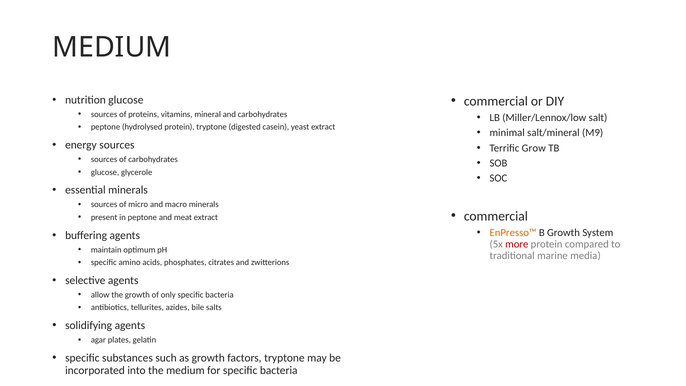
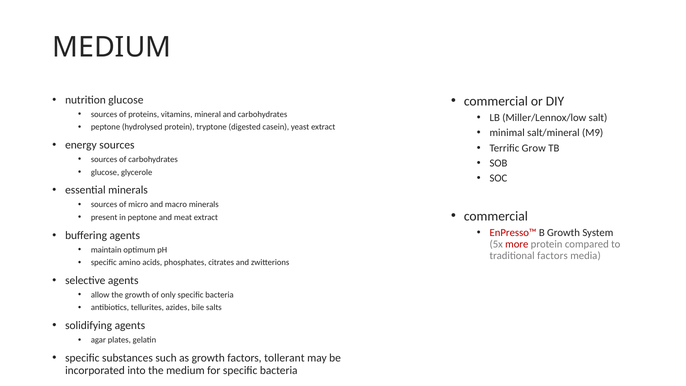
EnPresso™ colour: orange -> red
traditional marine: marine -> factors
factors tryptone: tryptone -> tollerant
